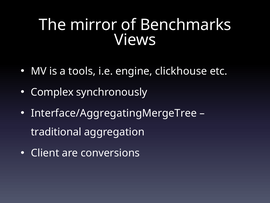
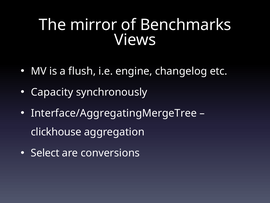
tools: tools -> flush
clickhouse: clickhouse -> changelog
Complex: Complex -> Capacity
traditional: traditional -> clickhouse
Client: Client -> Select
